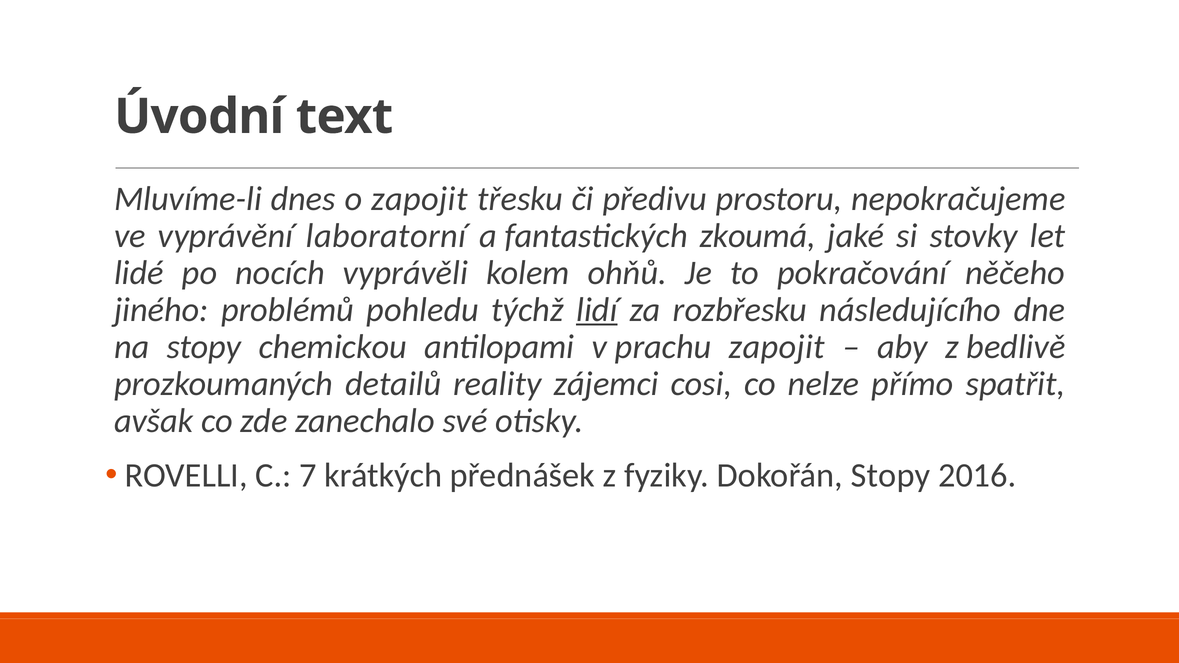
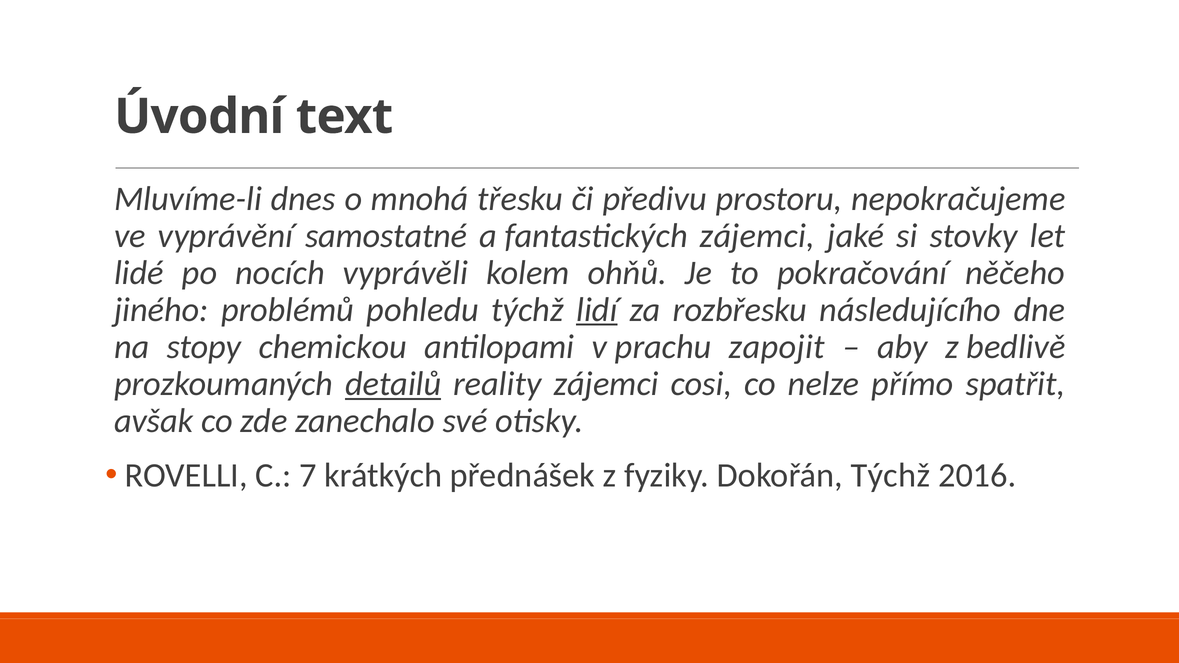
o zapojit: zapojit -> mnohá
laboratorní: laboratorní -> samostatné
fantastických zkoumá: zkoumá -> zájemci
detailů underline: none -> present
Dokořán Stopy: Stopy -> Týchž
